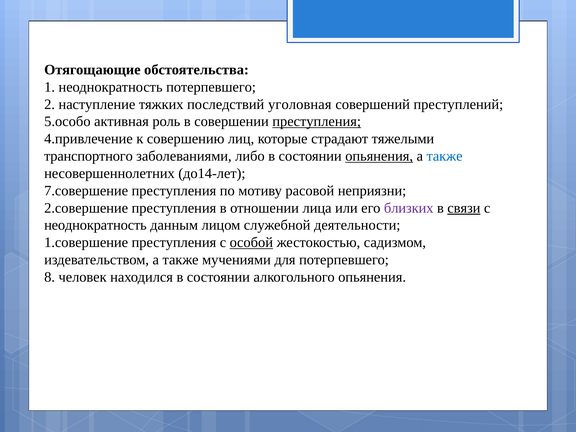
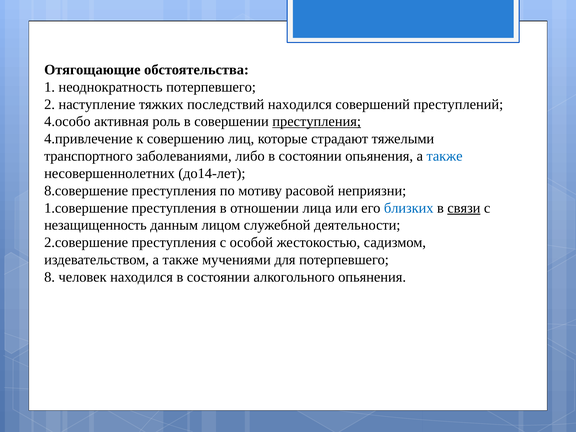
последствий уголовная: уголовная -> находился
5.особо: 5.особо -> 4.особо
опьянения at (379, 156) underline: present -> none
7.совершение: 7.совершение -> 8.совершение
2.совершение: 2.совершение -> 1.совершение
близких colour: purple -> blue
неоднократность at (95, 225): неоднократность -> незащищенность
1.совершение: 1.совершение -> 2.совершение
особой underline: present -> none
